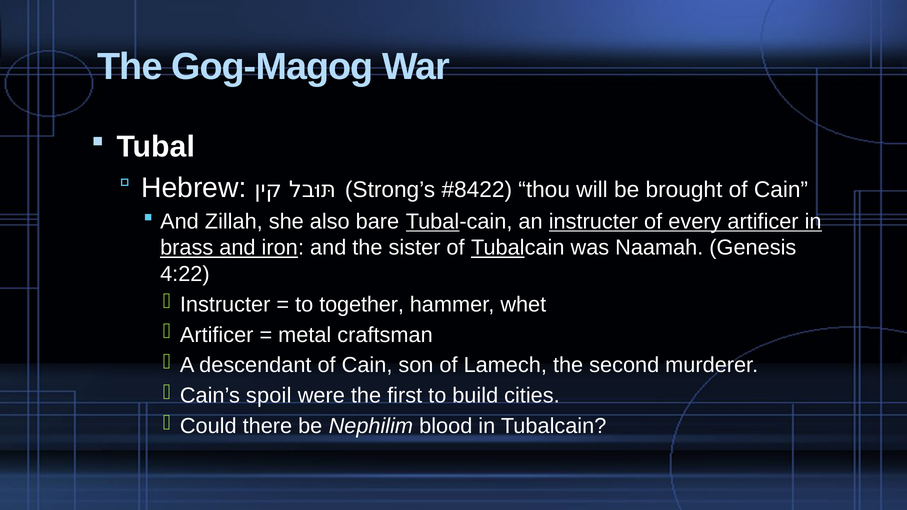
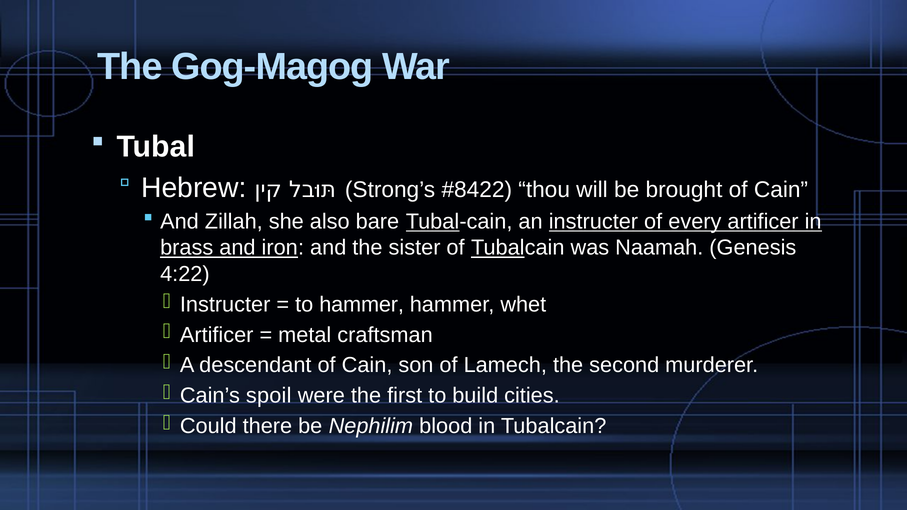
to together: together -> hammer
